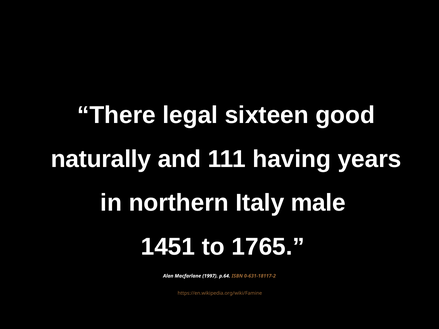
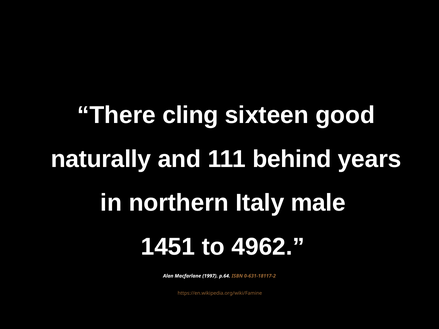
legal: legal -> cling
having: having -> behind
1765: 1765 -> 4962
